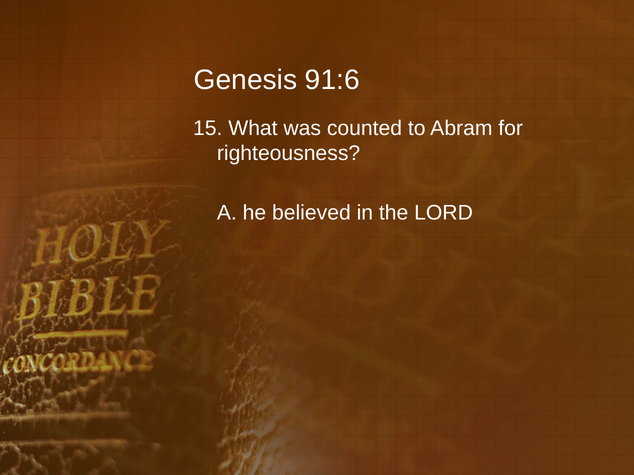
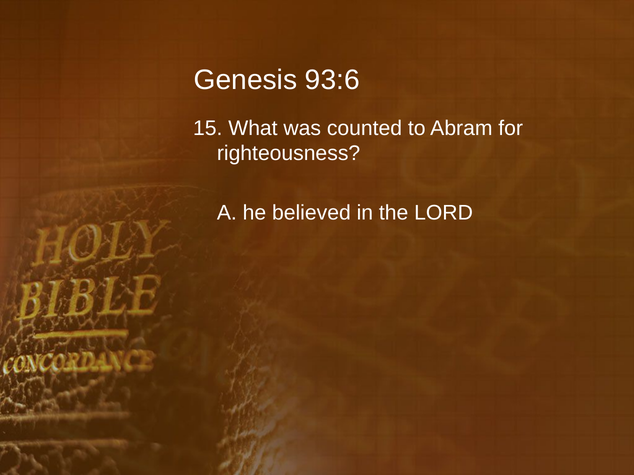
91:6: 91:6 -> 93:6
